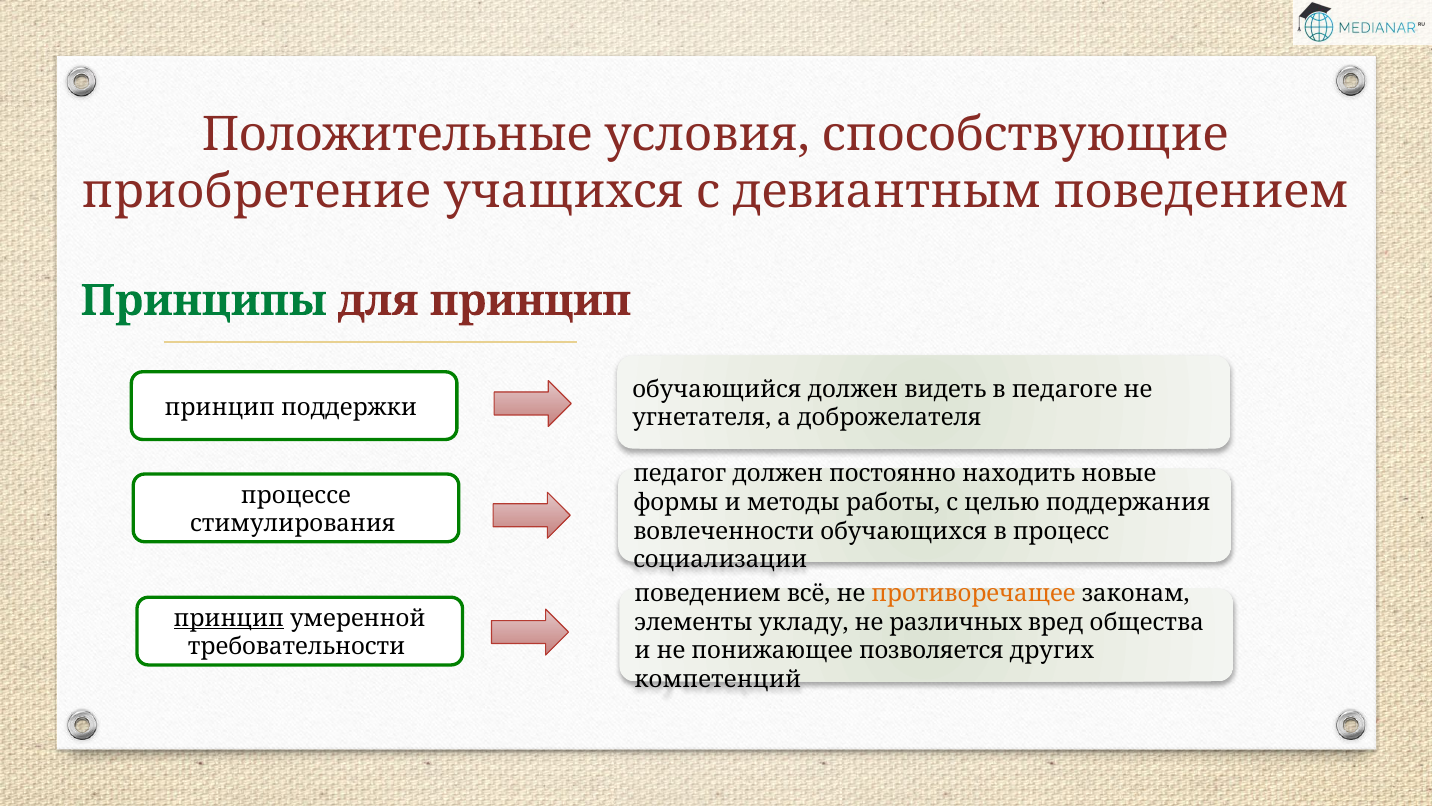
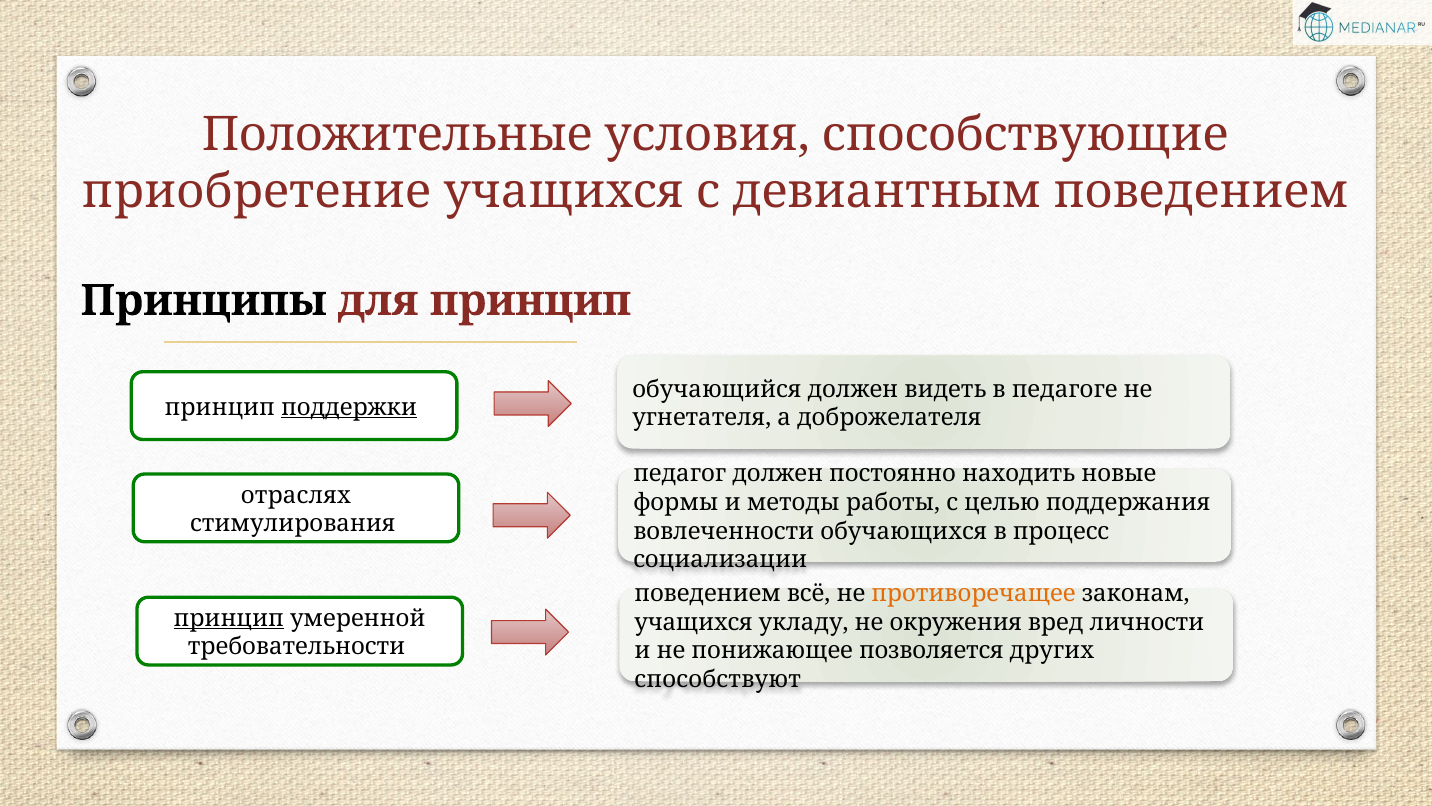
Принципы colour: green -> black
поддержки underline: none -> present
процессе: процессе -> отраслях
элементы at (694, 622): элементы -> учащихся
различных: различных -> окружения
общества: общества -> личности
компетенций: компетенций -> способствуют
